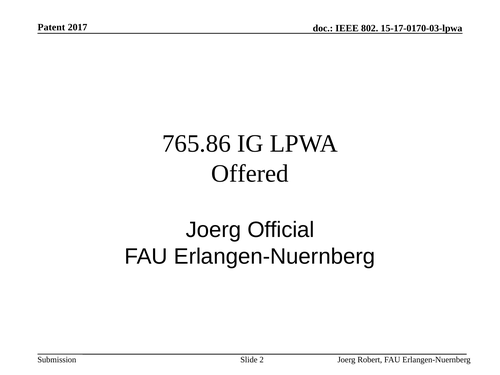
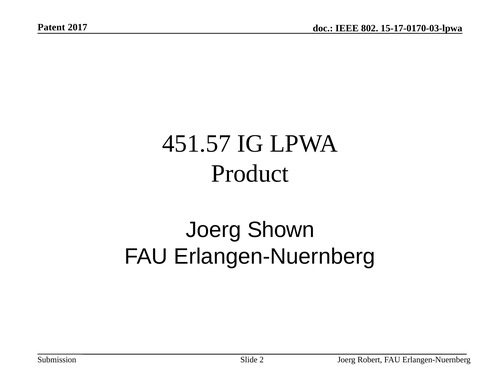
765.86: 765.86 -> 451.57
Offered: Offered -> Product
Official: Official -> Shown
